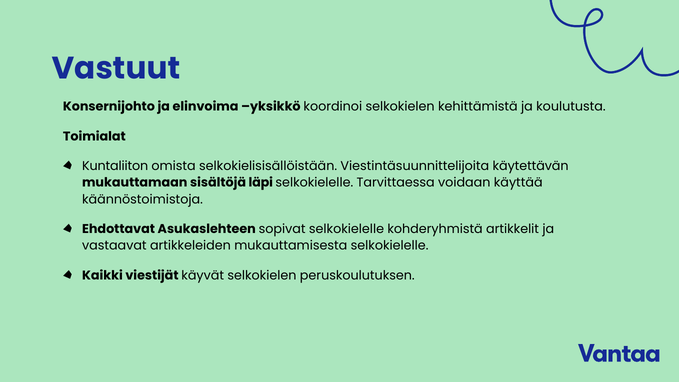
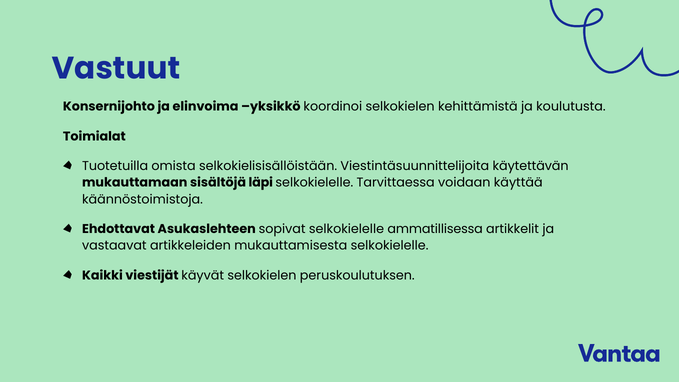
Kuntaliiton: Kuntaliiton -> Tuotetuilla
kohderyhmistä: kohderyhmistä -> ammatillisessa
